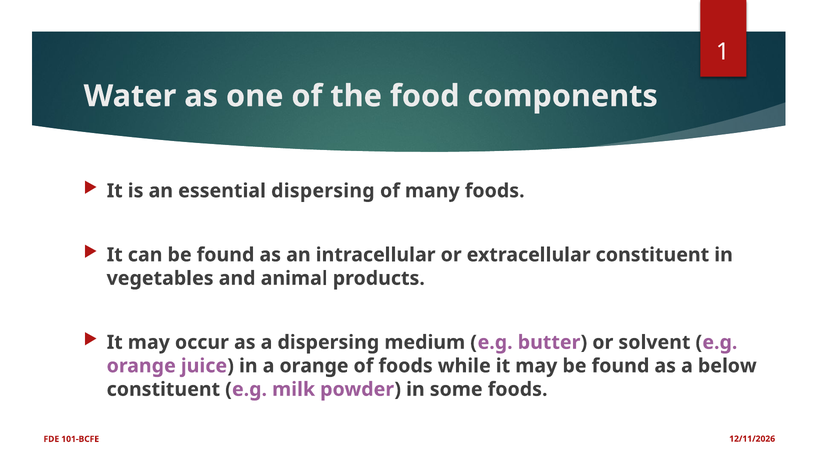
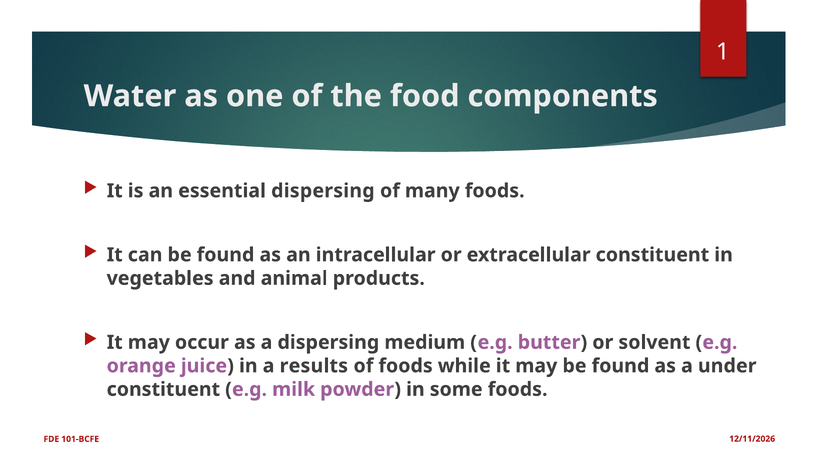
a orange: orange -> results
below: below -> under
